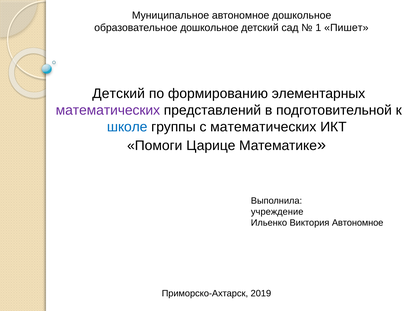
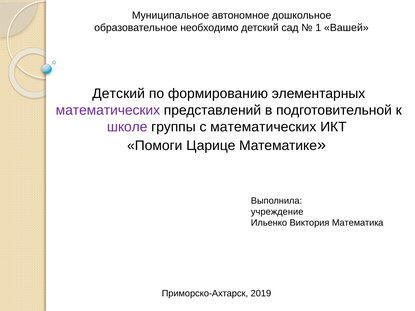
образовательное дошкольное: дошкольное -> необходимо
Пишет: Пишет -> Вашей
школе colour: blue -> purple
Виктория Автономное: Автономное -> Математика
